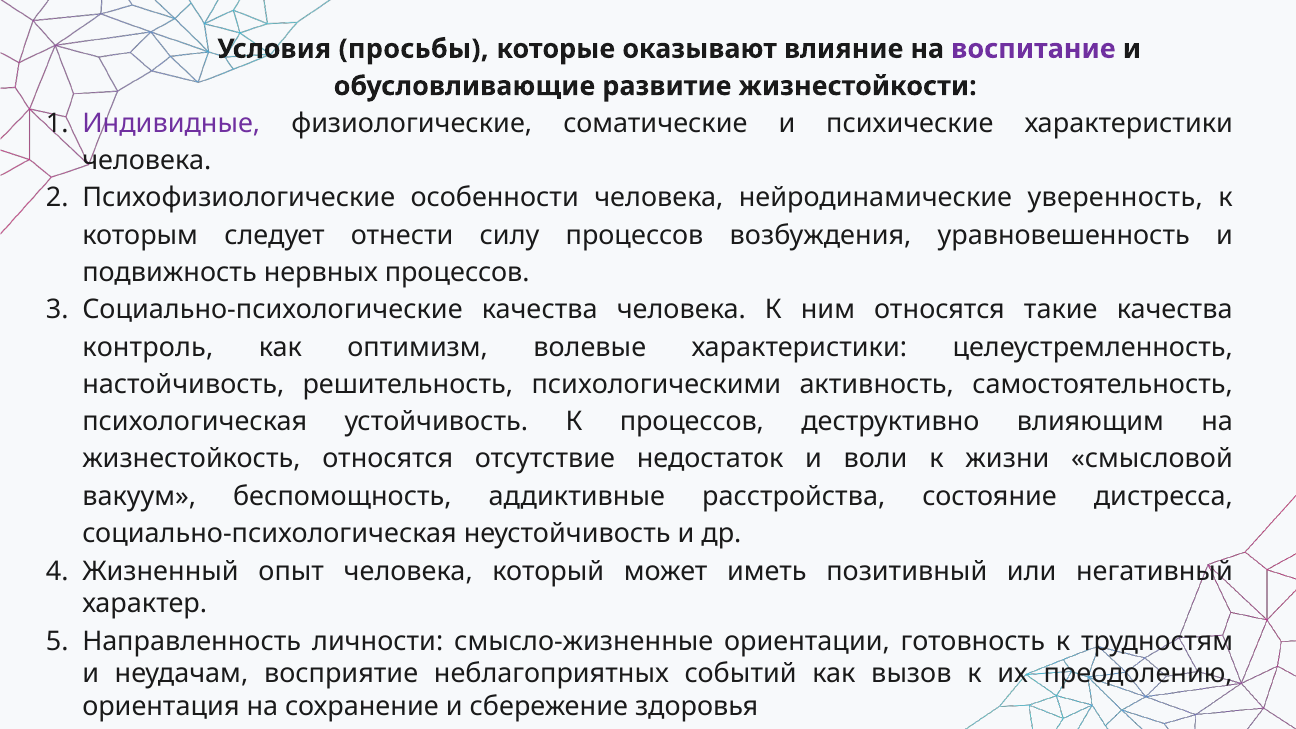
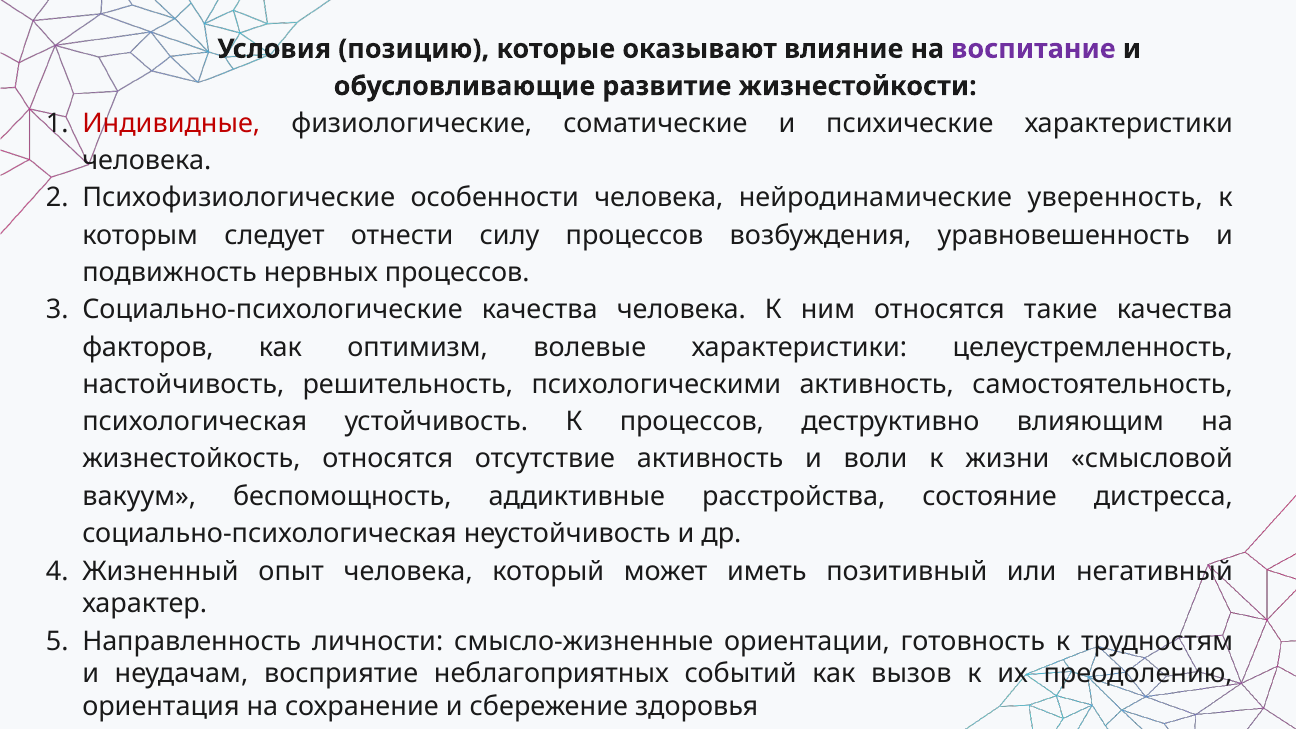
просьбы: просьбы -> позицию
Индивидные colour: purple -> red
контроль: контроль -> факторов
отсутствие недостаток: недостаток -> активность
